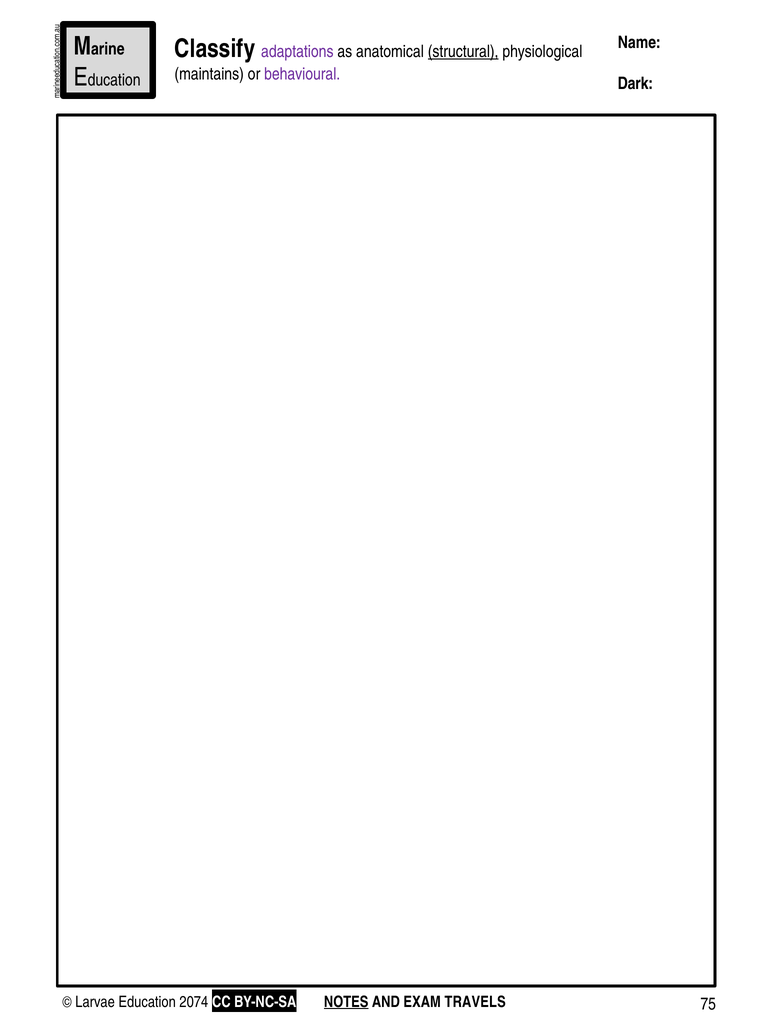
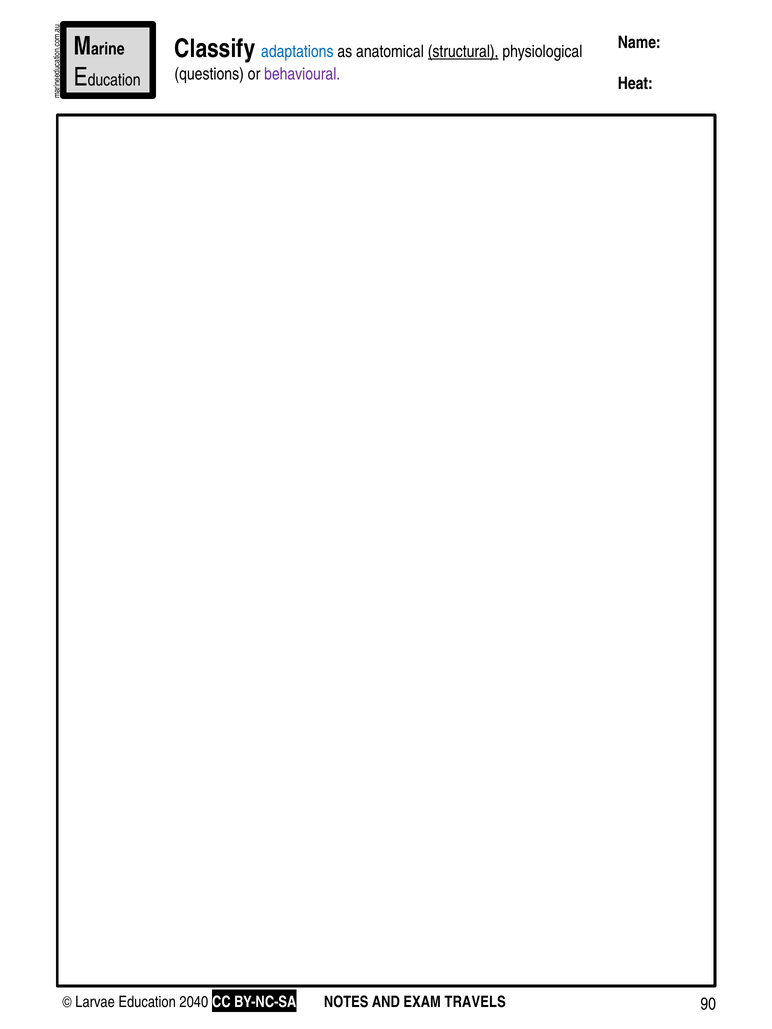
adaptations colour: purple -> blue
maintains: maintains -> questions
Dark: Dark -> Heat
2074: 2074 -> 2040
75: 75 -> 90
NOTES underline: present -> none
